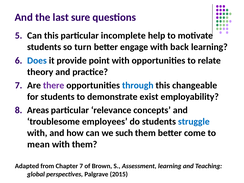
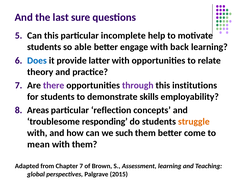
turn: turn -> able
point: point -> latter
through colour: blue -> purple
changeable: changeable -> institutions
exist: exist -> skills
relevance: relevance -> reflection
employees: employees -> responding
struggle colour: blue -> orange
